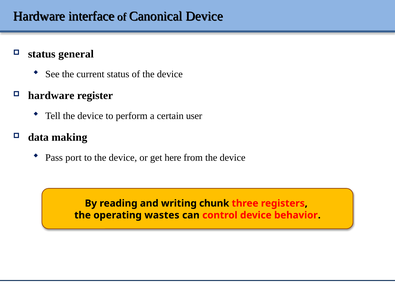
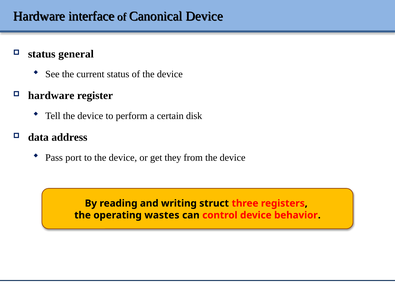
user: user -> disk
making: making -> address
here: here -> they
chunk: chunk -> struct
